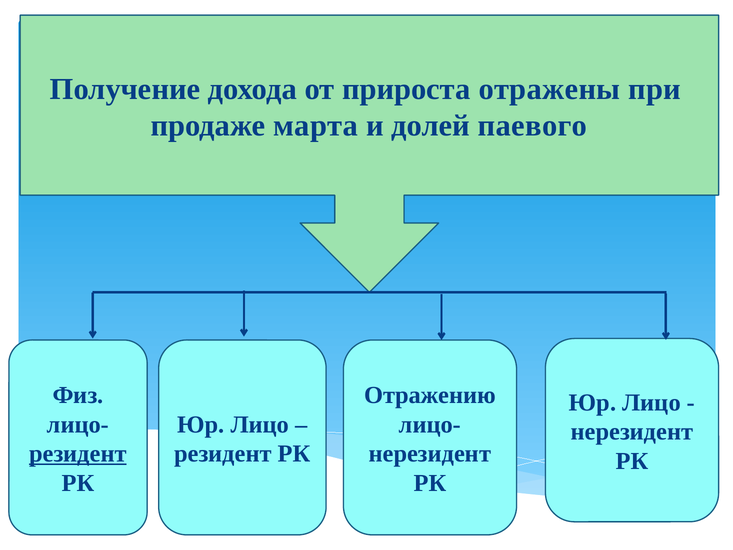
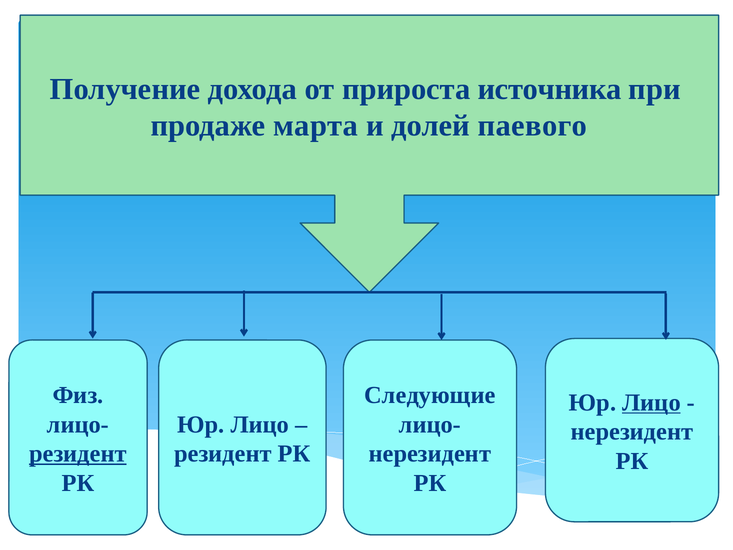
отражены: отражены -> источника
Отражению: Отражению -> Следующие
Лицо at (651, 402) underline: none -> present
